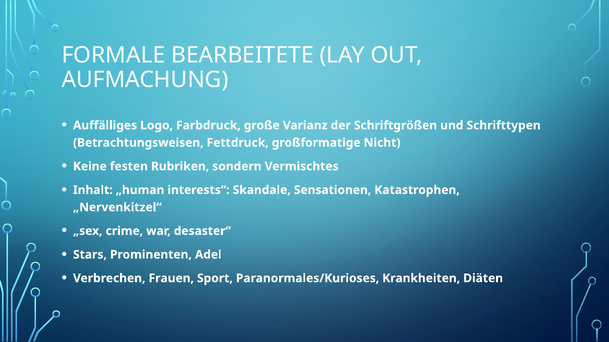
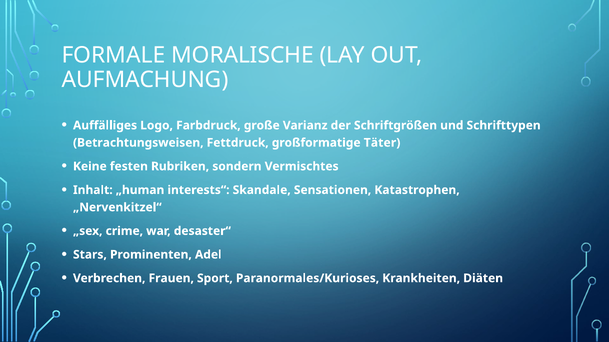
BEARBEITETE: BEARBEITETE -> MORALISCHE
Nicht: Nicht -> Täter
